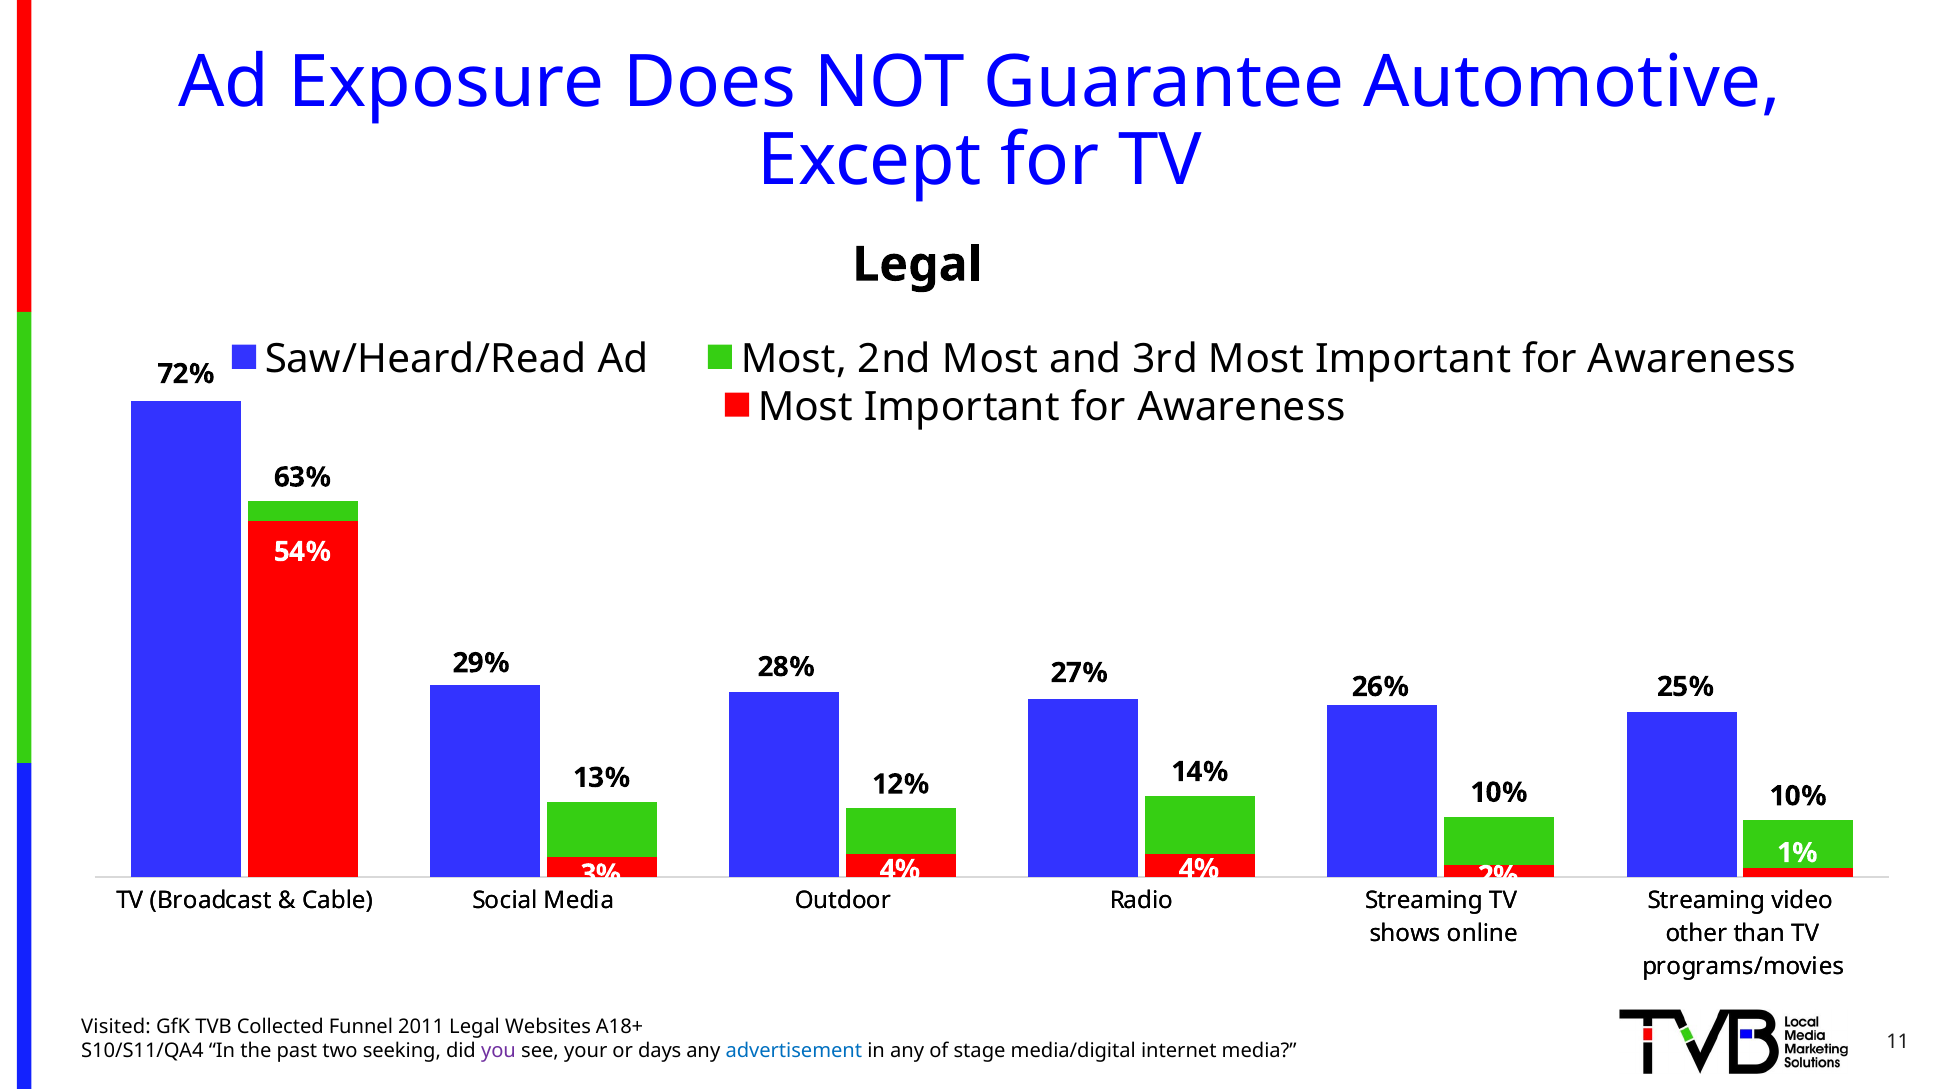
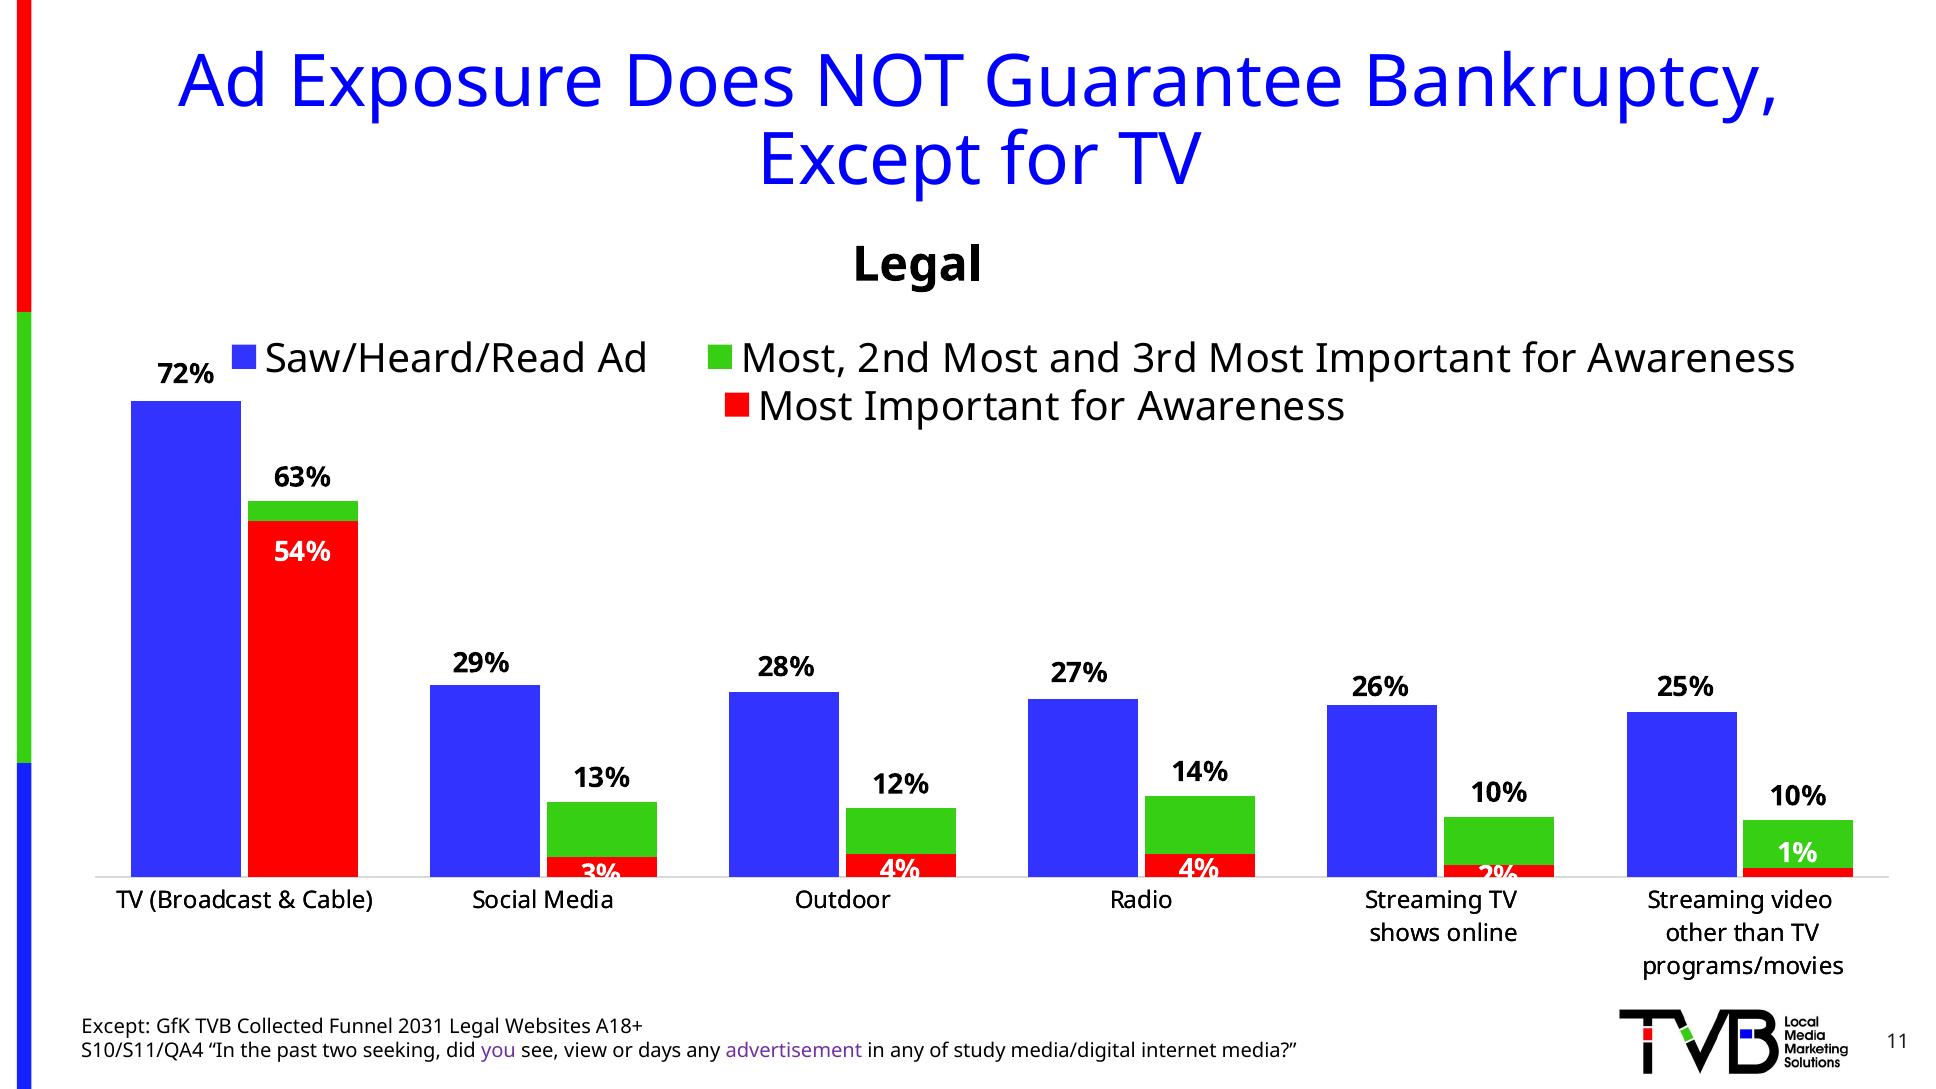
Automotive: Automotive -> Bankruptcy
Visited at (116, 1027): Visited -> Except
2011: 2011 -> 2031
your: your -> view
advertisement colour: blue -> purple
stage: stage -> study
